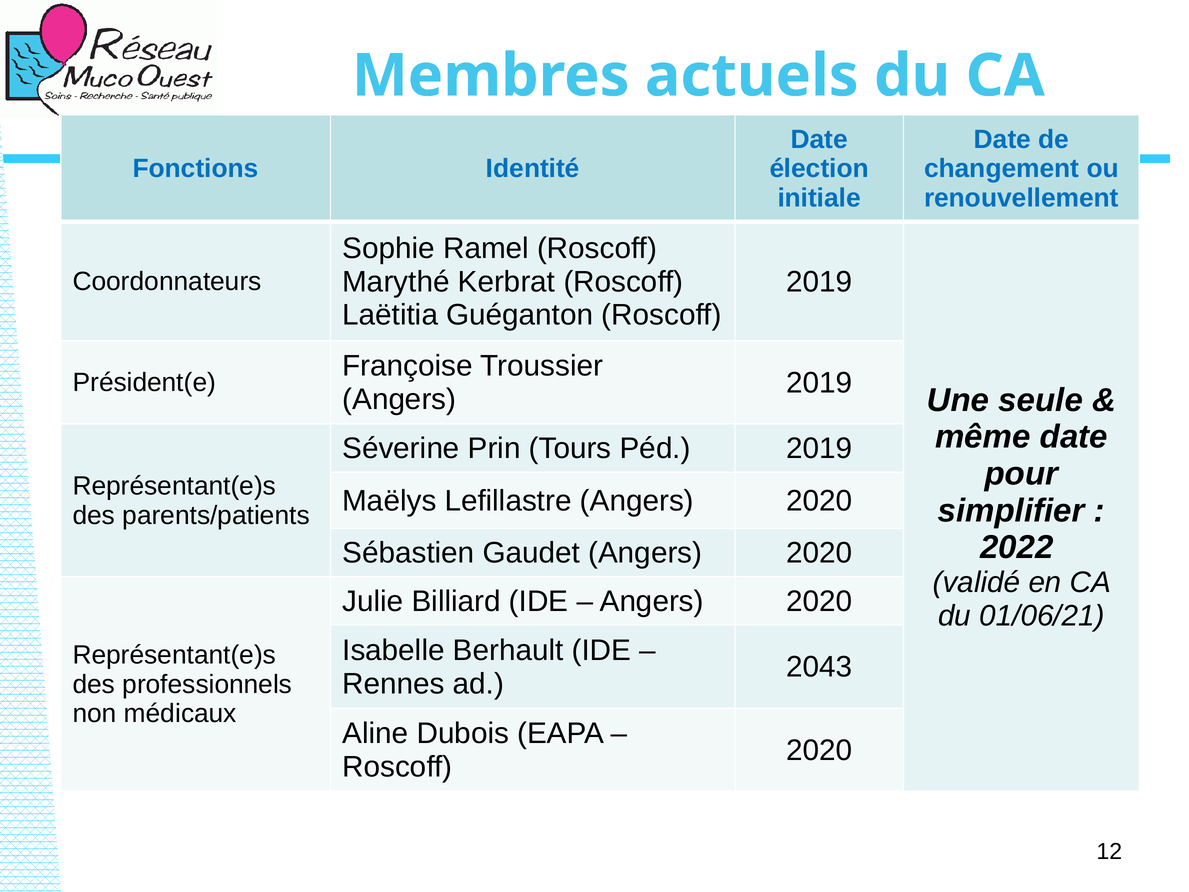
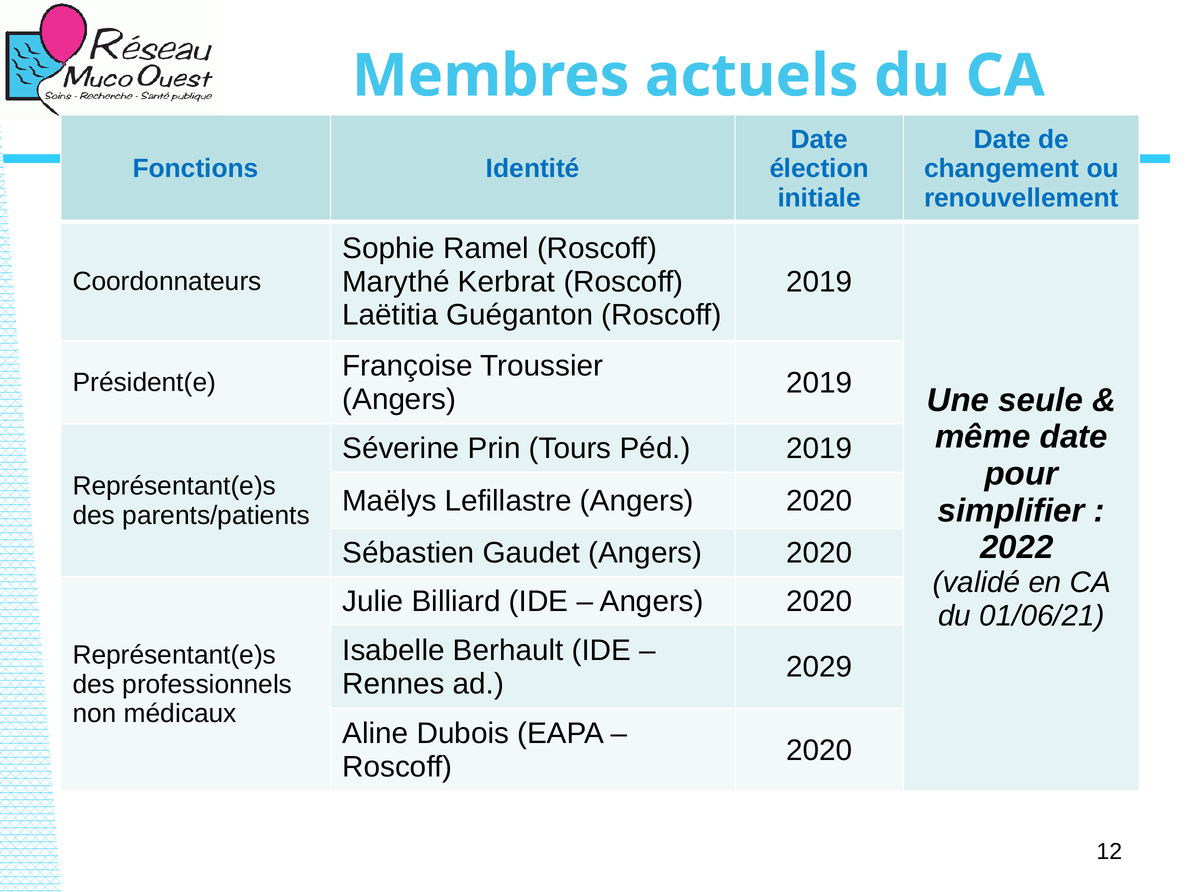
2043: 2043 -> 2029
